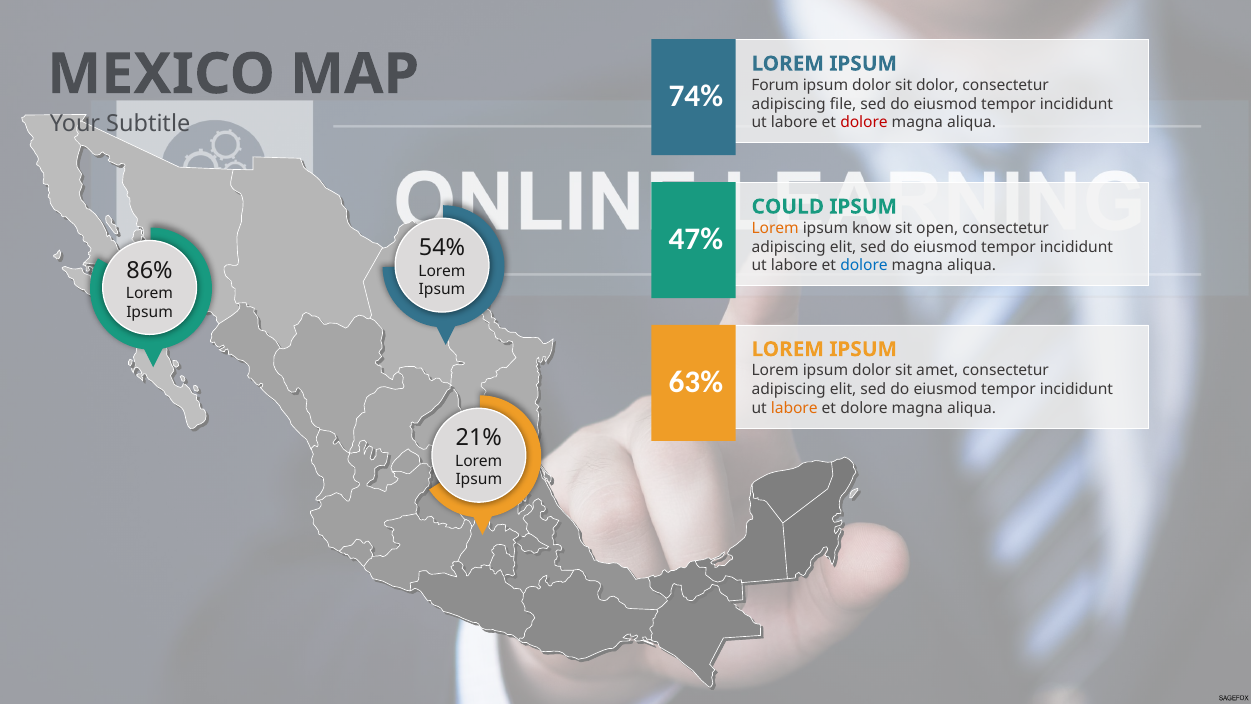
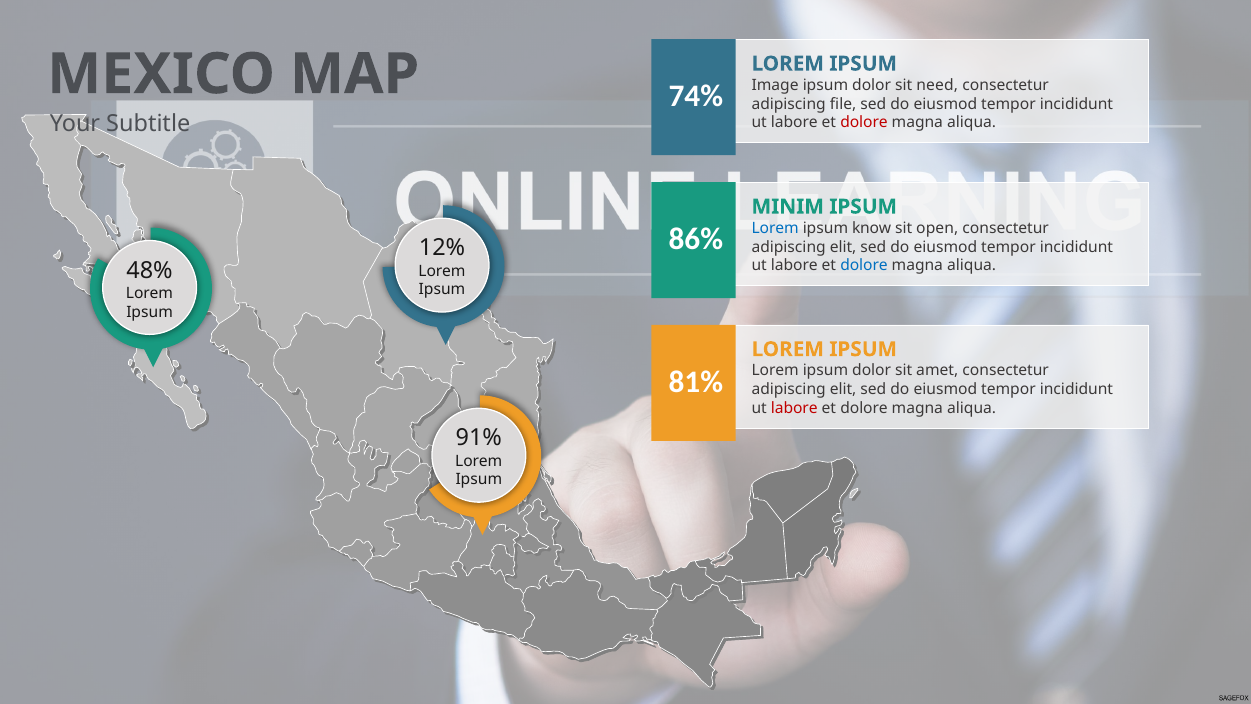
Forum: Forum -> Image
sit dolor: dolor -> need
COULD: COULD -> MINIM
Lorem at (775, 228) colour: orange -> blue
47%: 47% -> 86%
54%: 54% -> 12%
86%: 86% -> 48%
63%: 63% -> 81%
labore at (794, 408) colour: orange -> red
21%: 21% -> 91%
